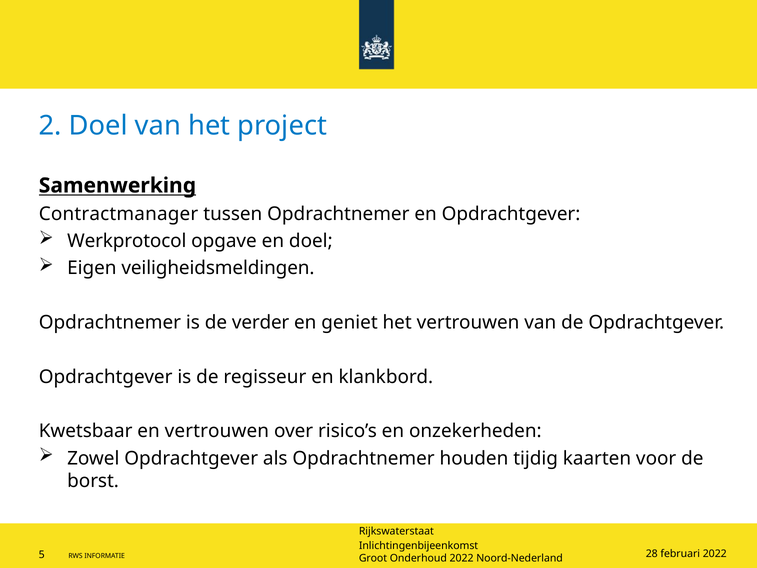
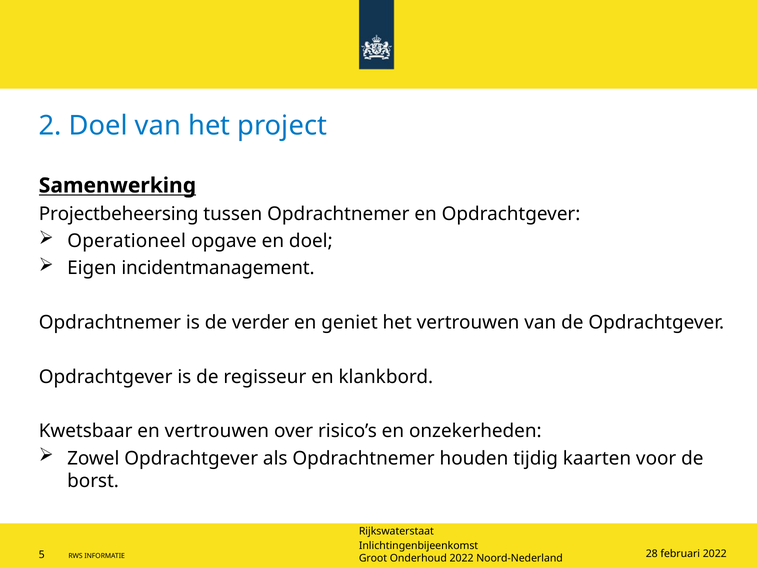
Contractmanager: Contractmanager -> Projectbeheersing
Werkprotocol: Werkprotocol -> Operationeel
veiligheidsmeldingen: veiligheidsmeldingen -> incidentmanagement
